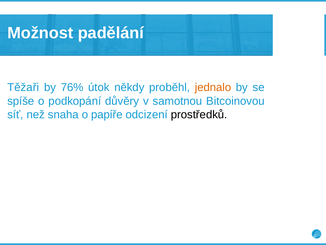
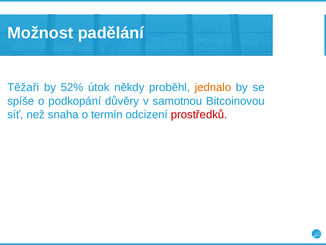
76%: 76% -> 52%
papíře: papíře -> termín
prostředků colour: black -> red
